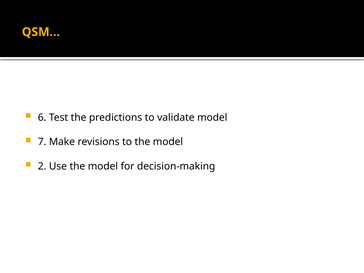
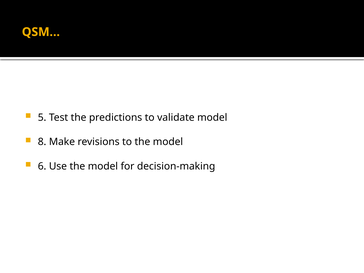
6: 6 -> 5
7: 7 -> 8
2: 2 -> 6
